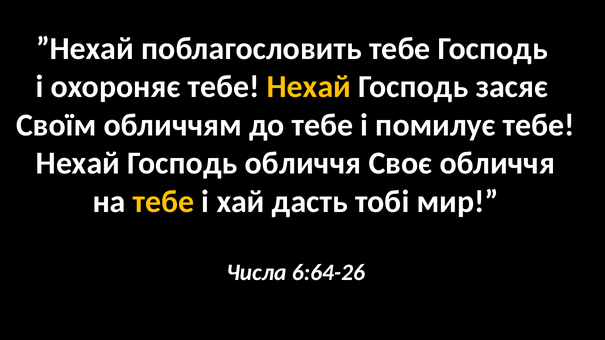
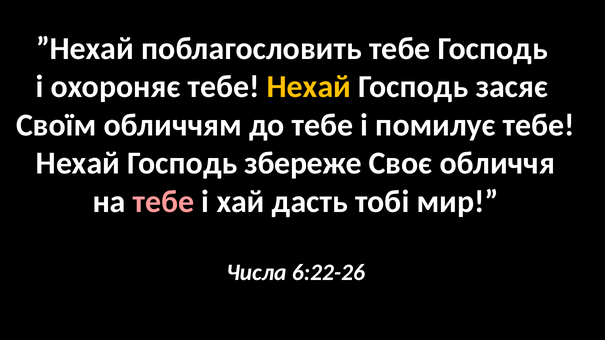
Господь обличчя: обличчя -> збереже
тебе at (164, 202) colour: yellow -> pink
6:64-26: 6:64-26 -> 6:22-26
